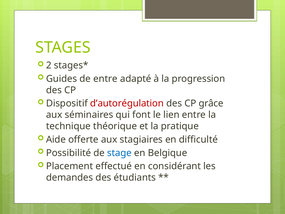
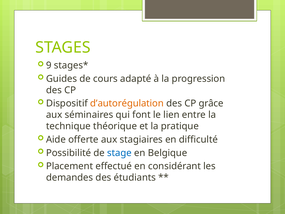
2: 2 -> 9
de entre: entre -> cours
d’autorégulation colour: red -> orange
